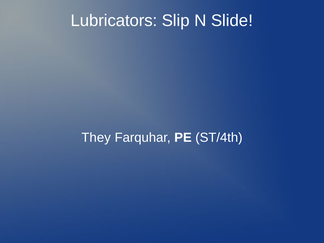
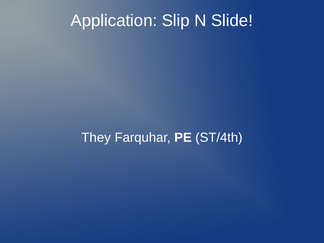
Lubricators: Lubricators -> Application
